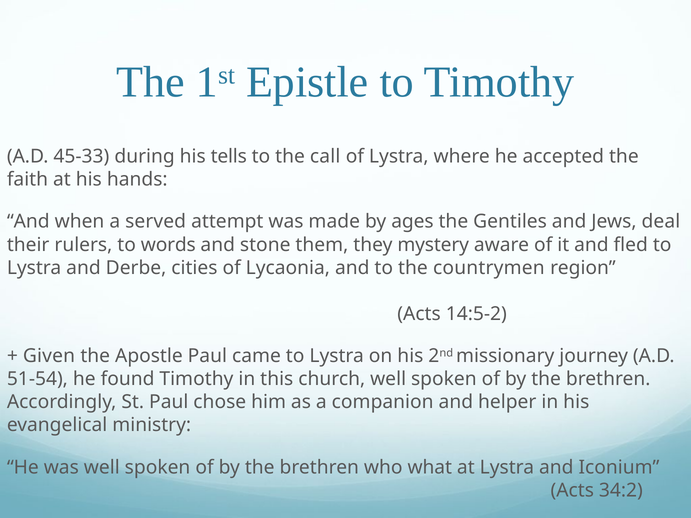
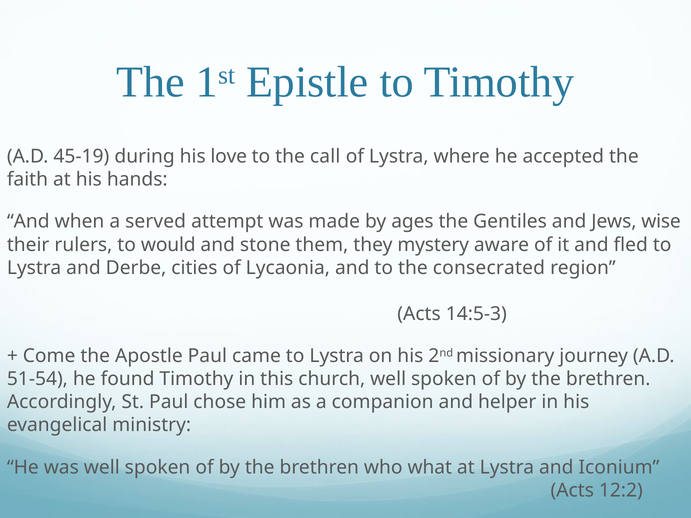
45-33: 45-33 -> 45-19
tells: tells -> love
deal: deal -> wise
words: words -> would
countrymen: countrymen -> consecrated
14:5-2: 14:5-2 -> 14:5-3
Given: Given -> Come
34:2: 34:2 -> 12:2
